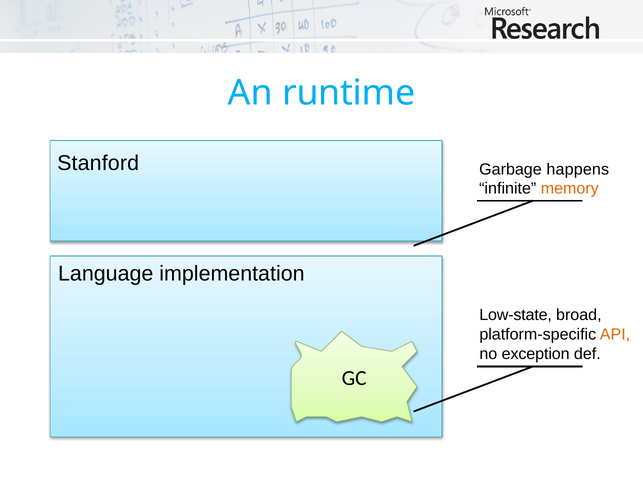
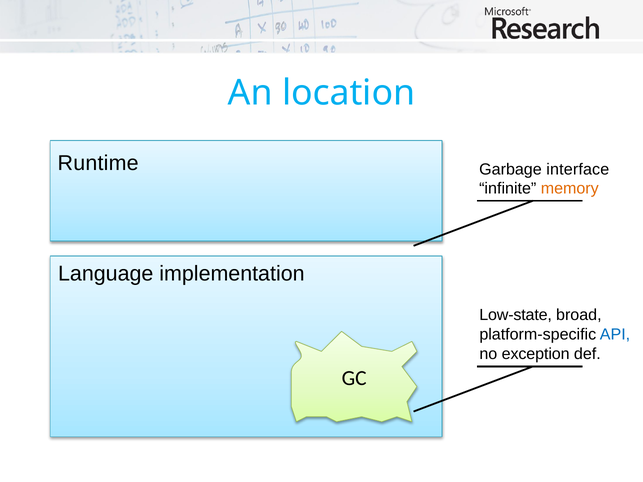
runtime: runtime -> location
Stanford: Stanford -> Runtime
happens: happens -> interface
API colour: orange -> blue
